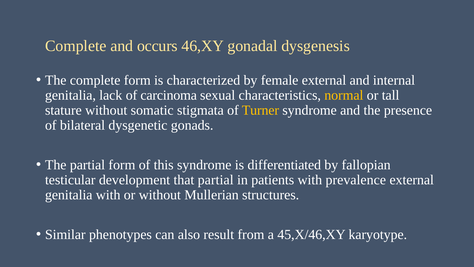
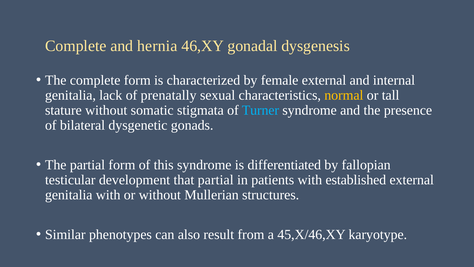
occurs: occurs -> hernia
carcinoma: carcinoma -> prenatally
Turner colour: yellow -> light blue
prevalence: prevalence -> established
